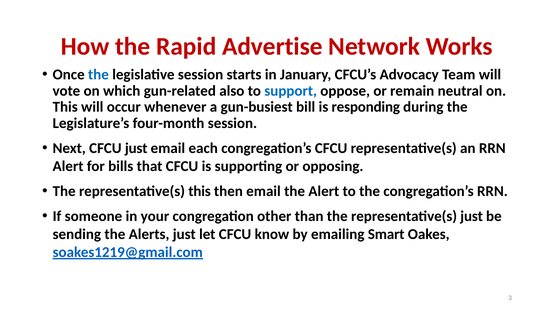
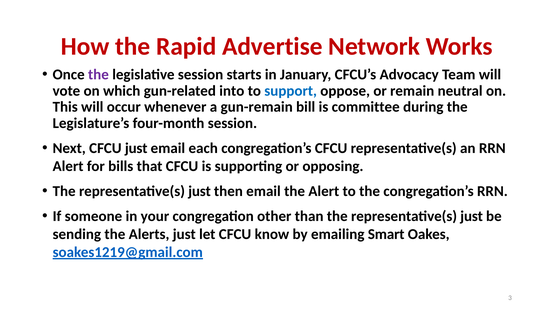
the at (98, 74) colour: blue -> purple
also: also -> into
gun-busiest: gun-busiest -> gun-remain
responding: responding -> committee
this at (200, 191): this -> just
